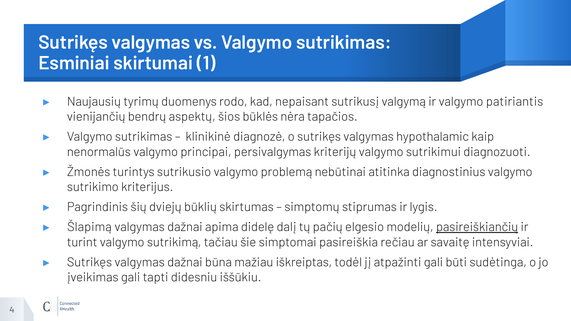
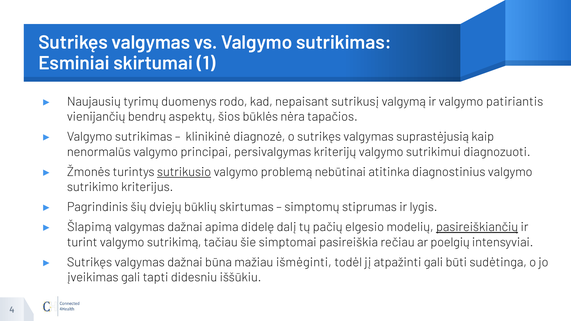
hypothalamic: hypothalamic -> suprastėjusią
sutrikusio underline: none -> present
savaitę: savaitę -> poelgių
iškreiptas: iškreiptas -> išmėginti
